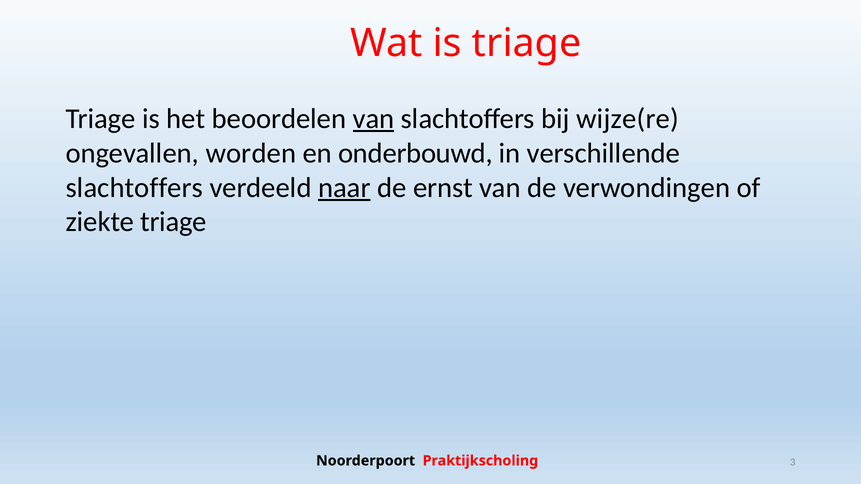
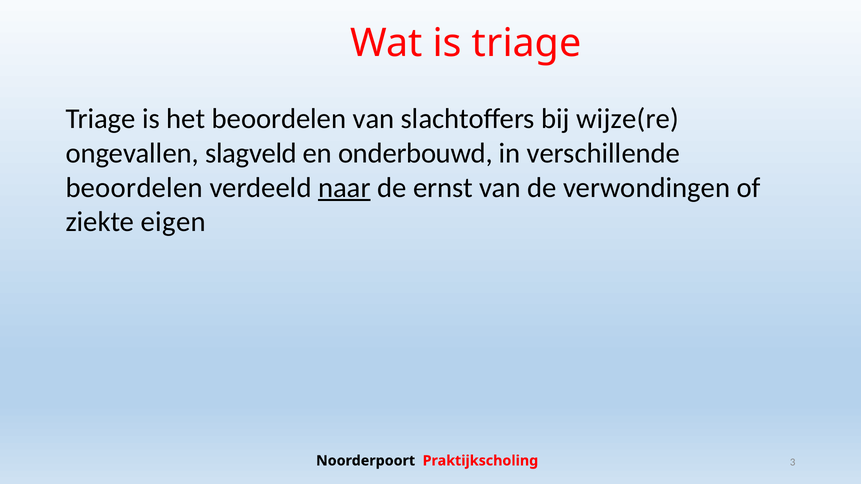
van at (374, 119) underline: present -> none
worden: worden -> slagveld
slachtoffers at (134, 188): slachtoffers -> beoordelen
ziekte triage: triage -> eigen
